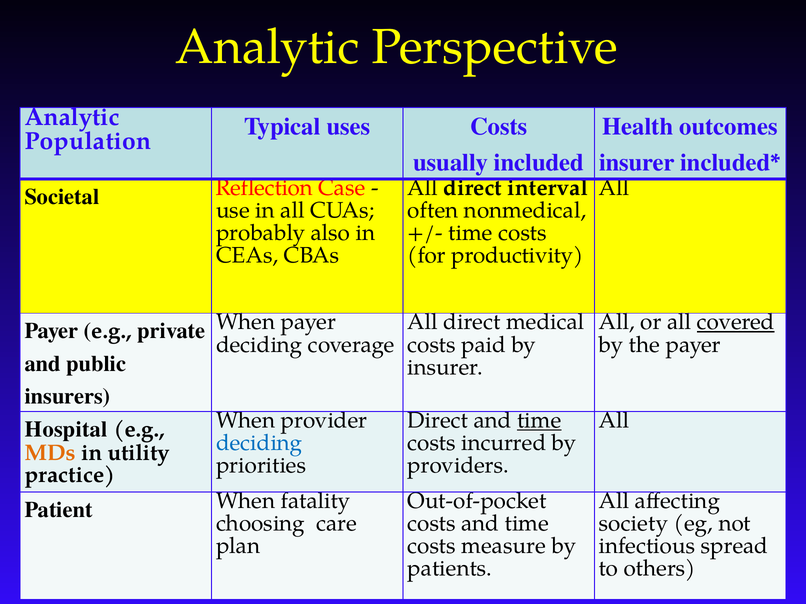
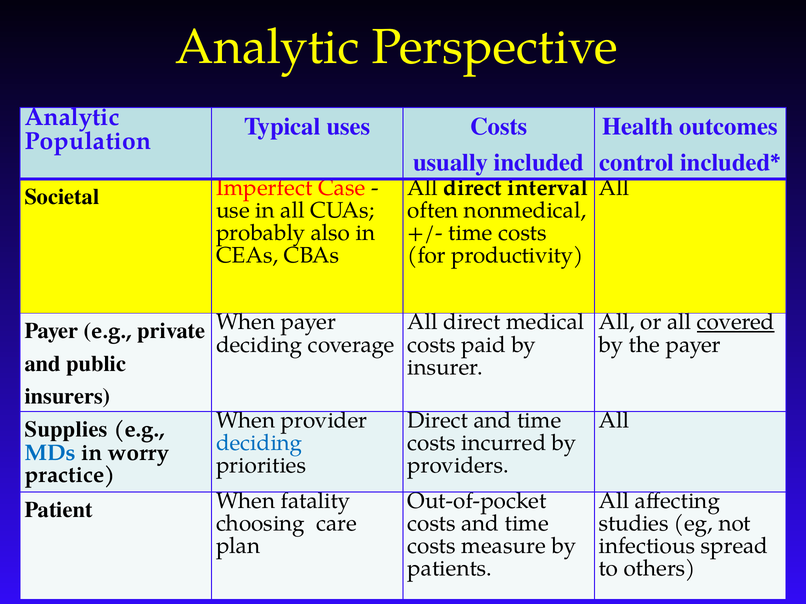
insurer at (637, 163): insurer -> control
Reflection: Reflection -> Imperfect
time at (539, 421) underline: present -> none
Hospital: Hospital -> Supplies
MDs colour: orange -> blue
utility: utility -> worry
society: society -> studies
